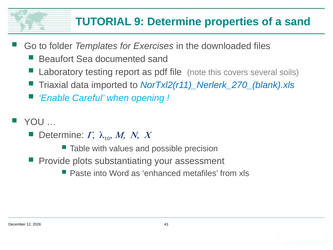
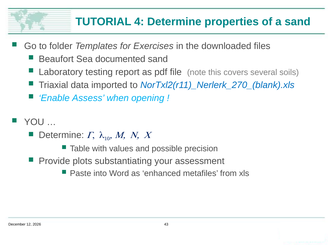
9: 9 -> 4
Careful: Careful -> Assess
